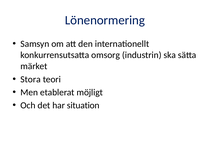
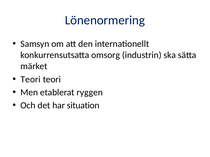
Stora at (31, 80): Stora -> Teori
möjligt: möjligt -> ryggen
